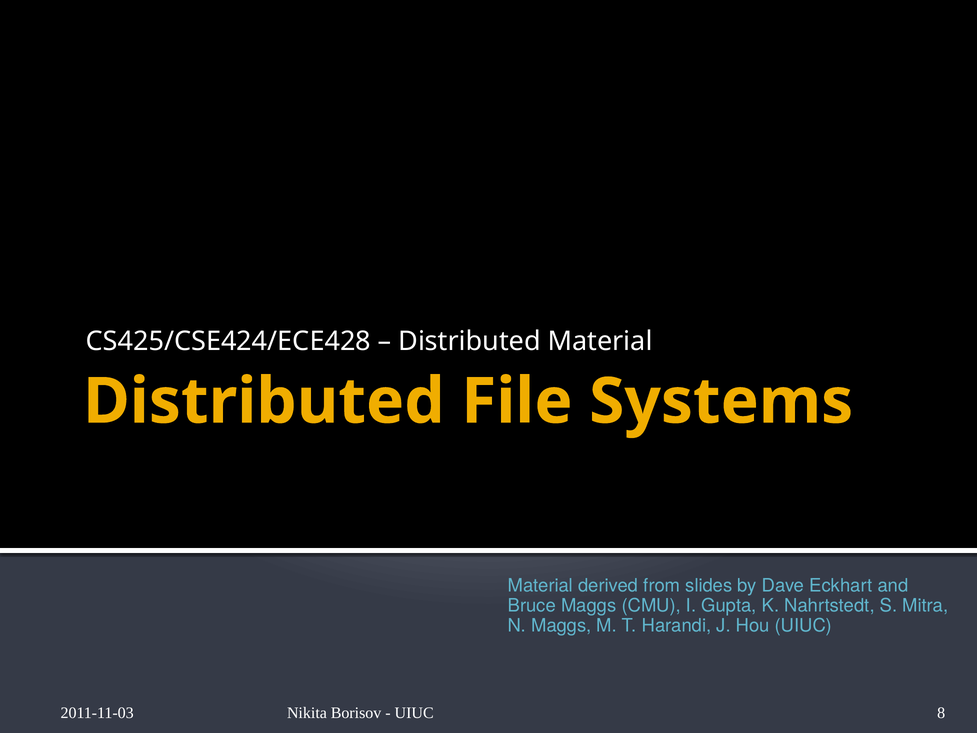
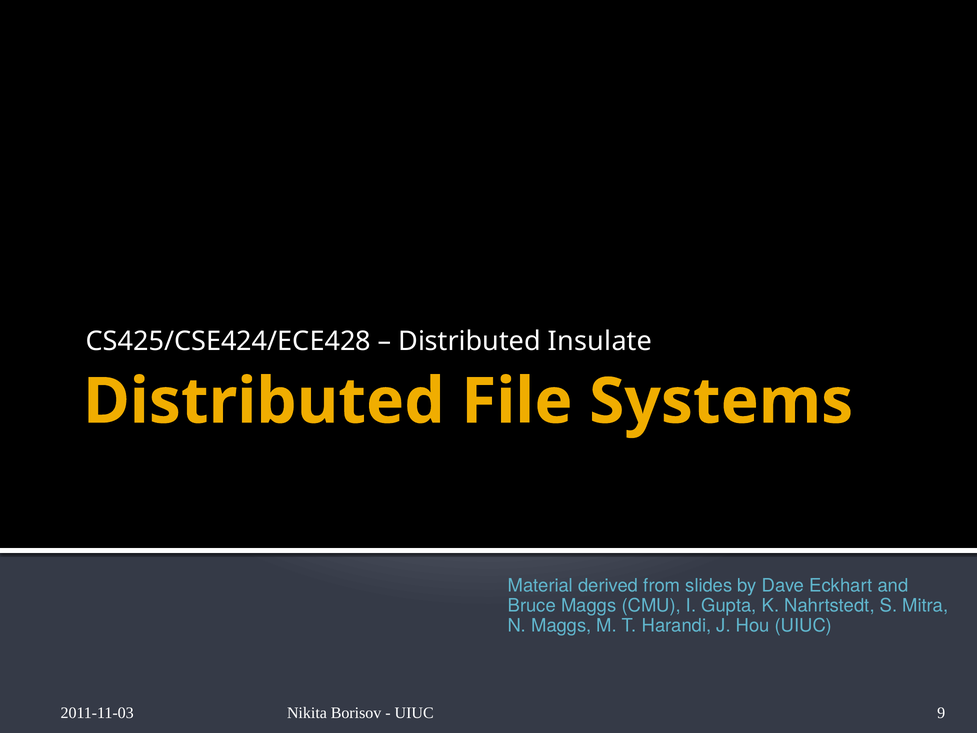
Distributed Material: Material -> Insulate
8: 8 -> 9
